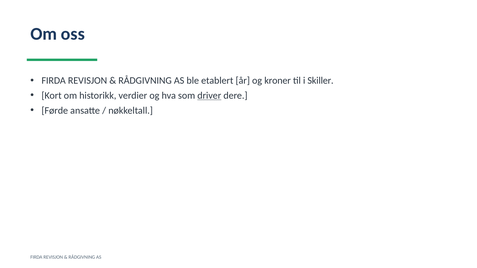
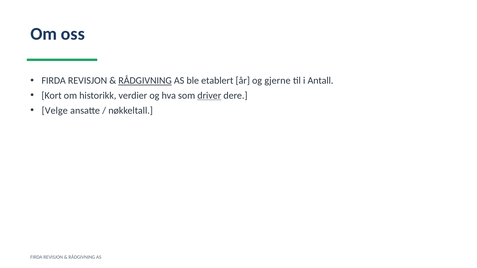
RÅDGIVNING at (145, 81) underline: none -> present
kroner: kroner -> gjerne
Skiller: Skiller -> Antall
Førde: Førde -> Velge
